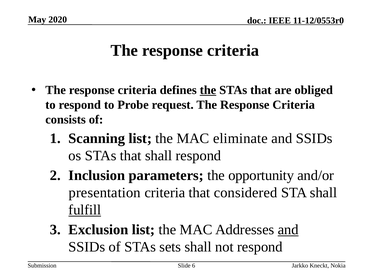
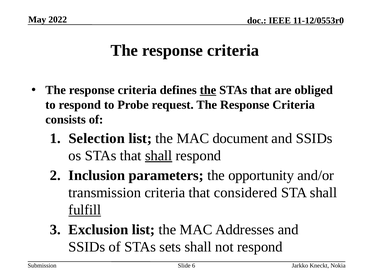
2020: 2020 -> 2022
Scanning: Scanning -> Selection
eliminate: eliminate -> document
shall at (159, 156) underline: none -> present
presentation: presentation -> transmission
and at (288, 230) underline: present -> none
